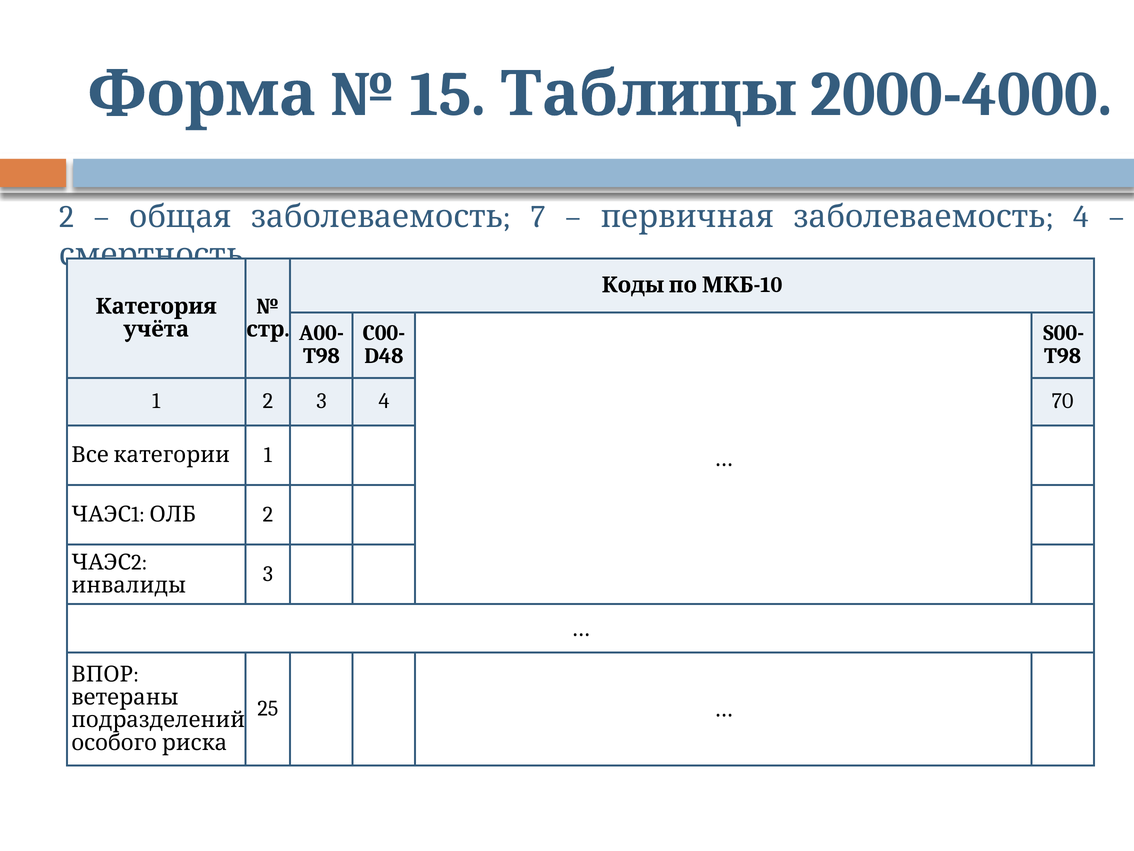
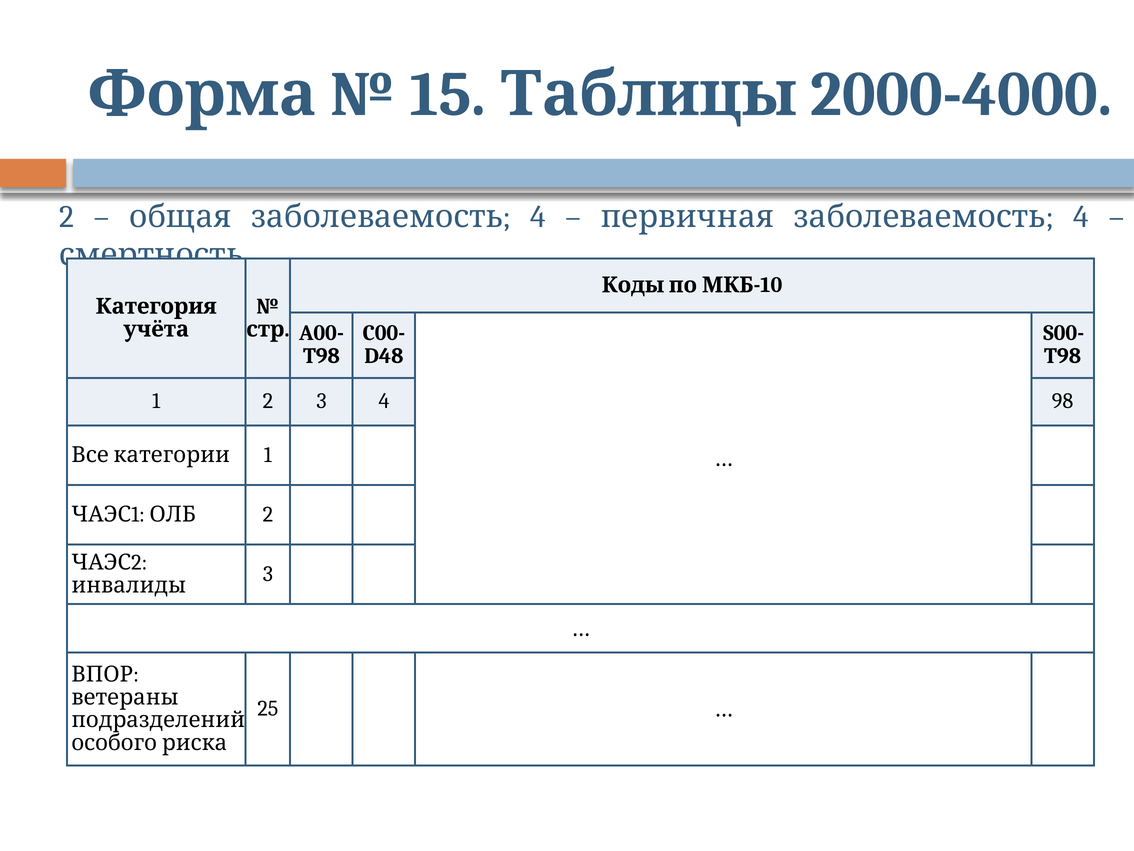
7 at (538, 217): 7 -> 4
70: 70 -> 98
